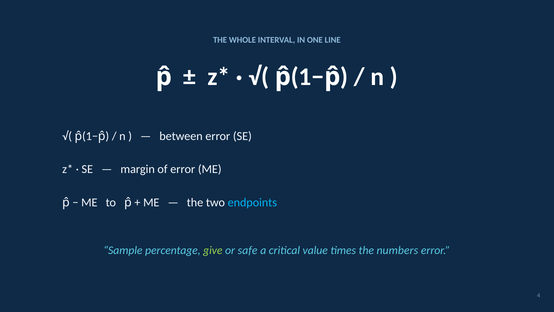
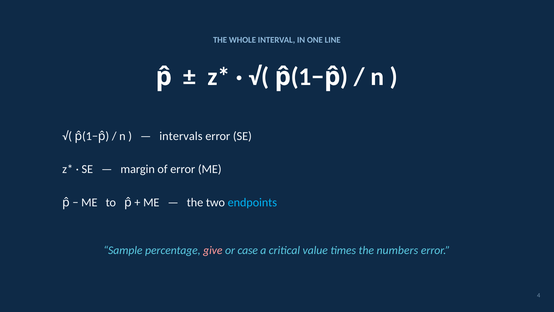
between: between -> intervals
give colour: light green -> pink
safe: safe -> case
